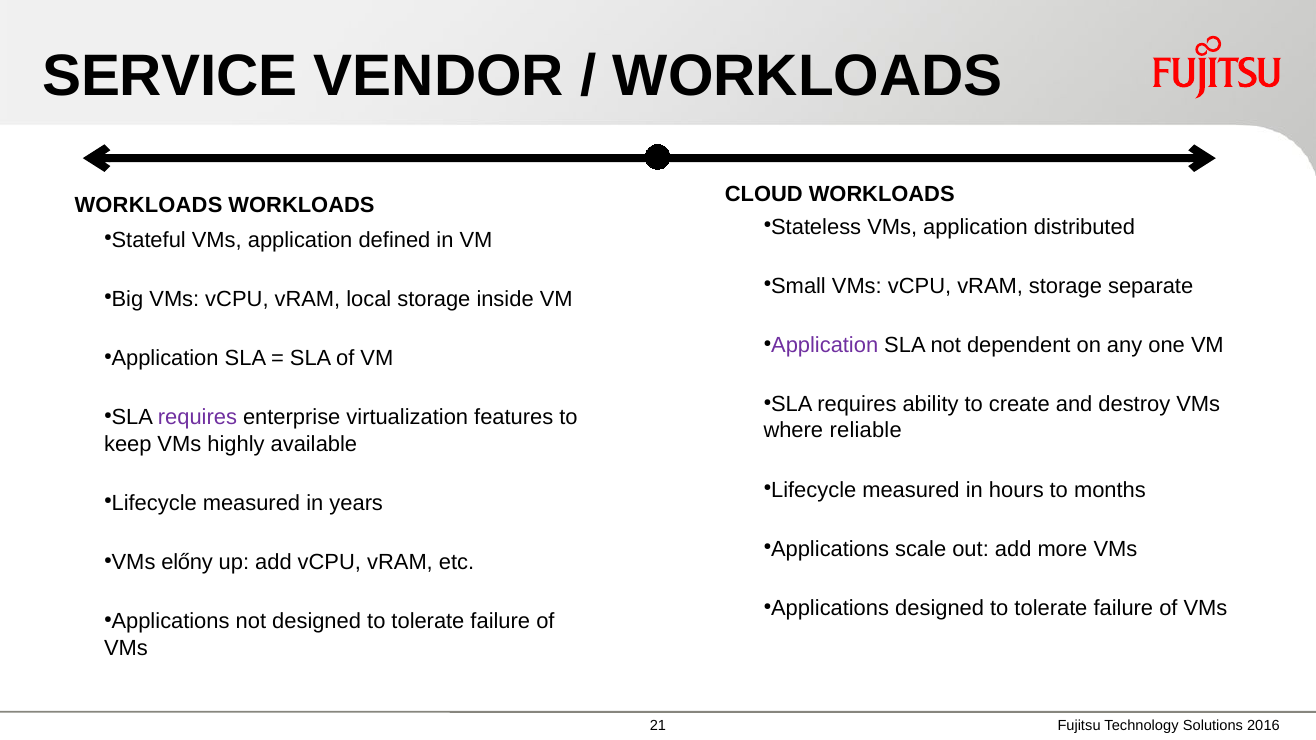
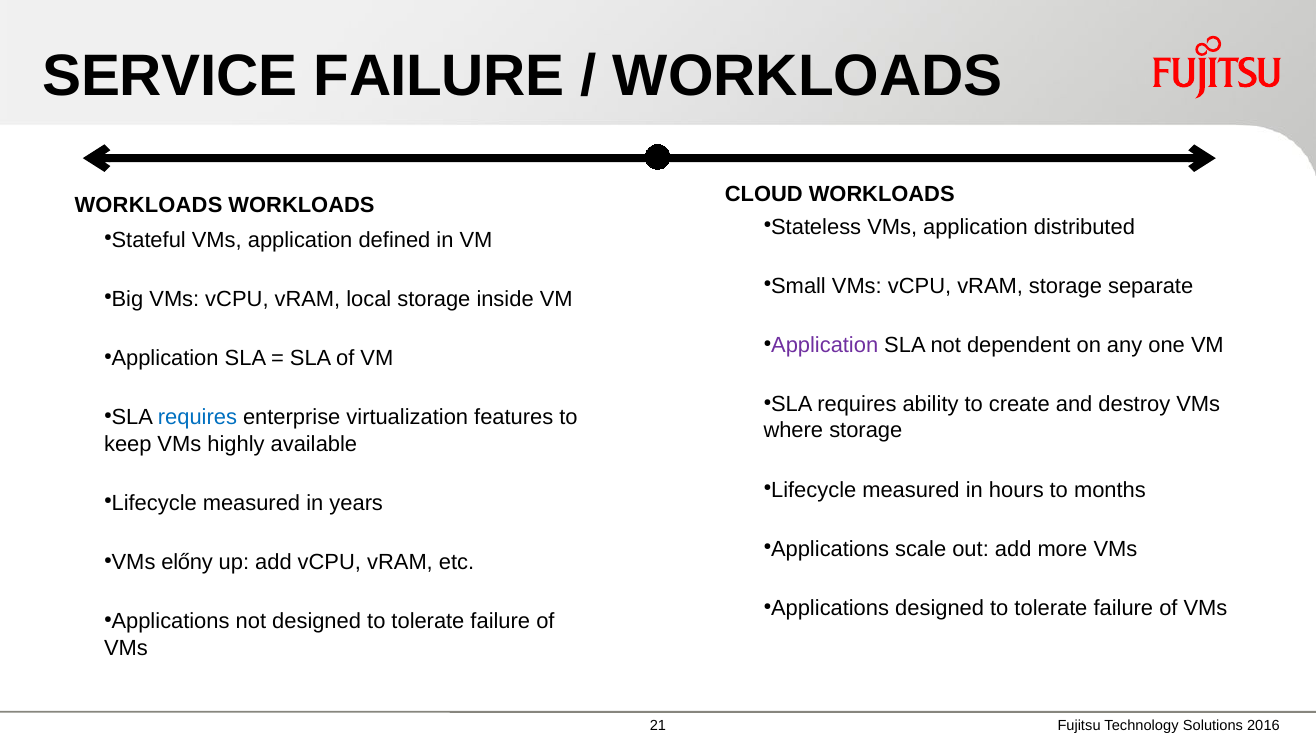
SERVICE VENDOR: VENDOR -> FAILURE
requires at (197, 418) colour: purple -> blue
where reliable: reliable -> storage
